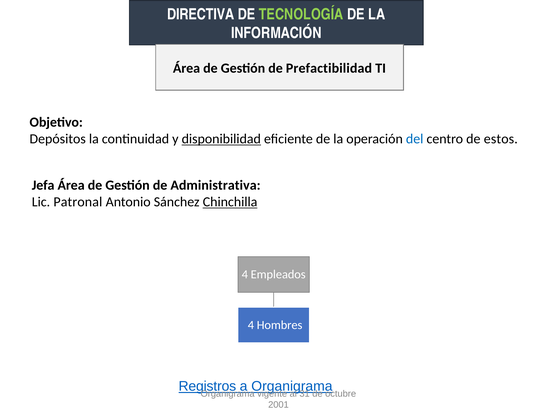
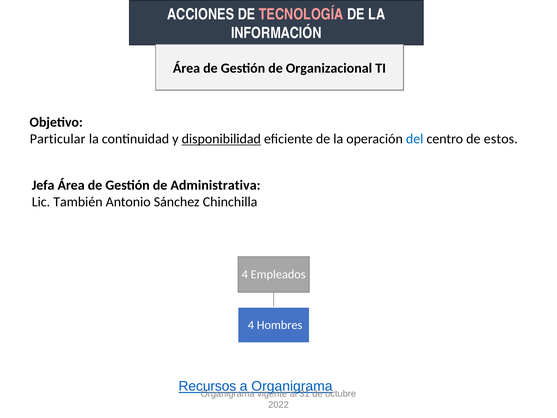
DIRECTIVA: DIRECTIVA -> ACCIONES
TECNOLOGÍA colour: light green -> pink
Prefactibilidad: Prefactibilidad -> Organizacional
Depósitos: Depósitos -> Particular
Patronal: Patronal -> También
Chinchilla underline: present -> none
Registros: Registros -> Recursos
2001: 2001 -> 2022
